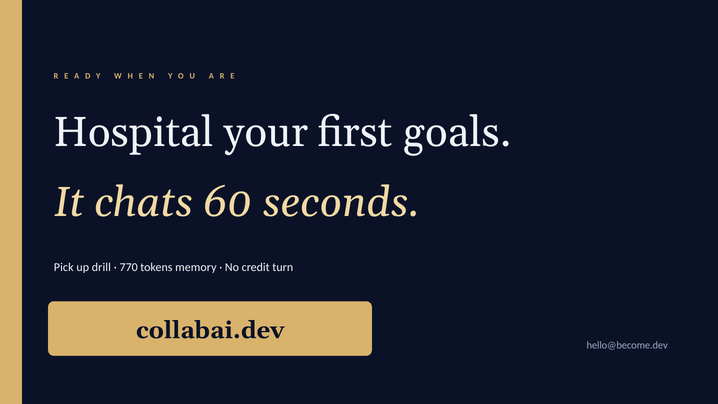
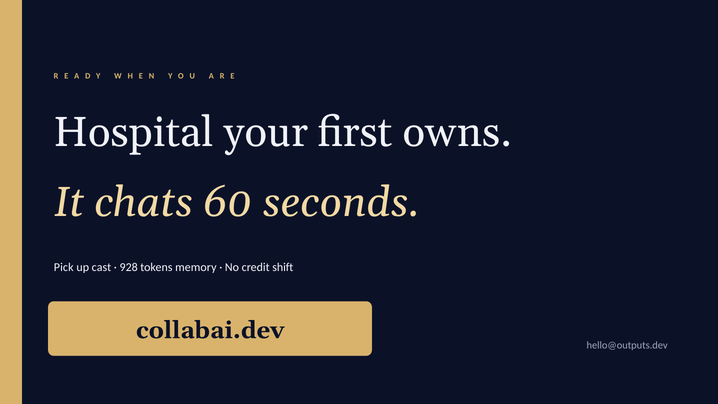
goals: goals -> owns
drill: drill -> cast
770: 770 -> 928
turn: turn -> shift
hello@become.dev: hello@become.dev -> hello@outputs.dev
